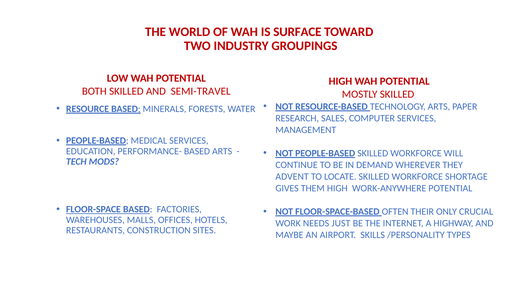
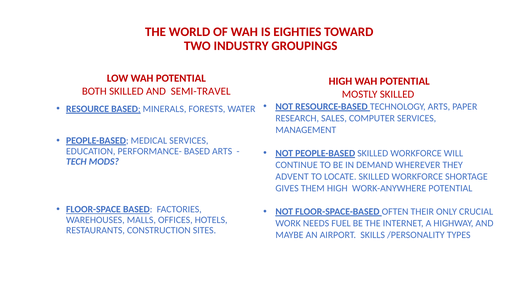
SURFACE: SURFACE -> EIGHTIES
JUST: JUST -> FUEL
